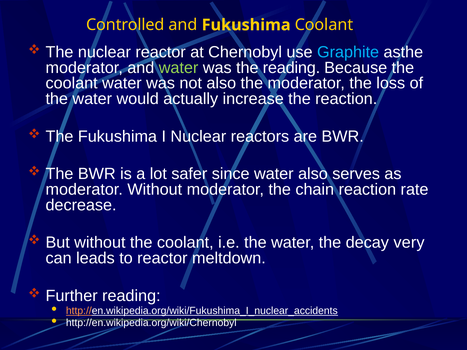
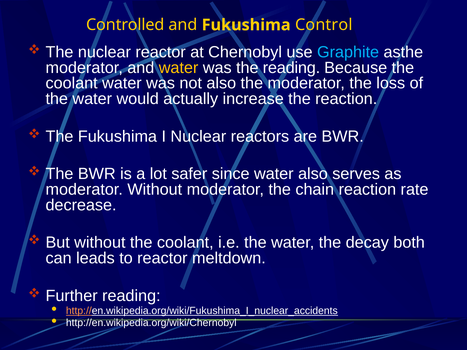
Fukushima Coolant: Coolant -> Control
water at (179, 68) colour: light green -> yellow
very: very -> both
